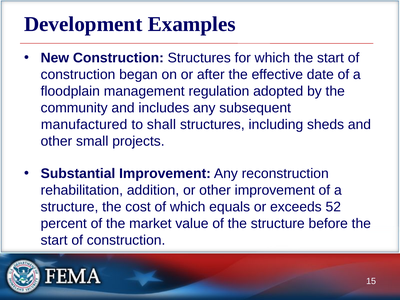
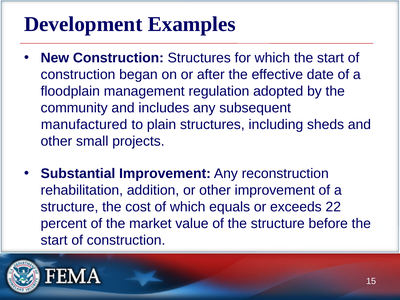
shall: shall -> plain
52: 52 -> 22
